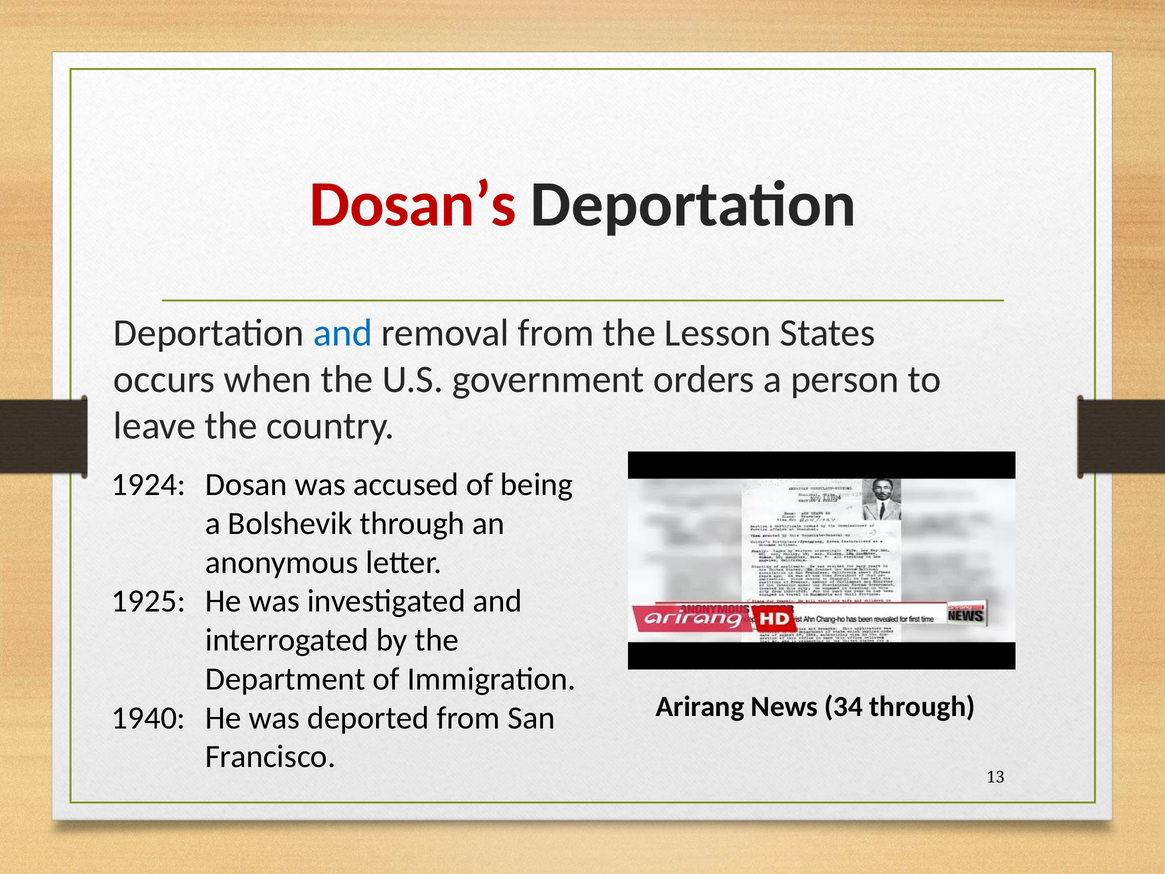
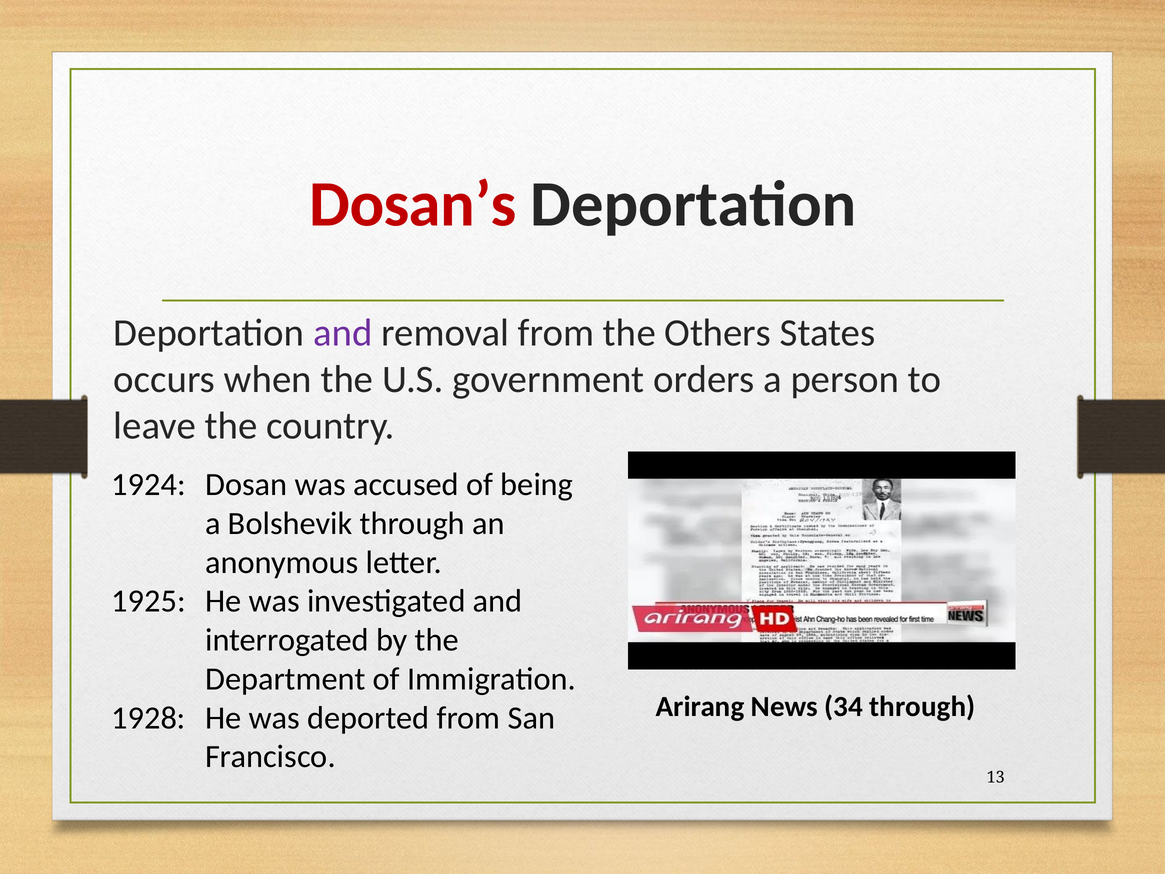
and at (343, 333) colour: blue -> purple
Lesson: Lesson -> Others
1940: 1940 -> 1928
